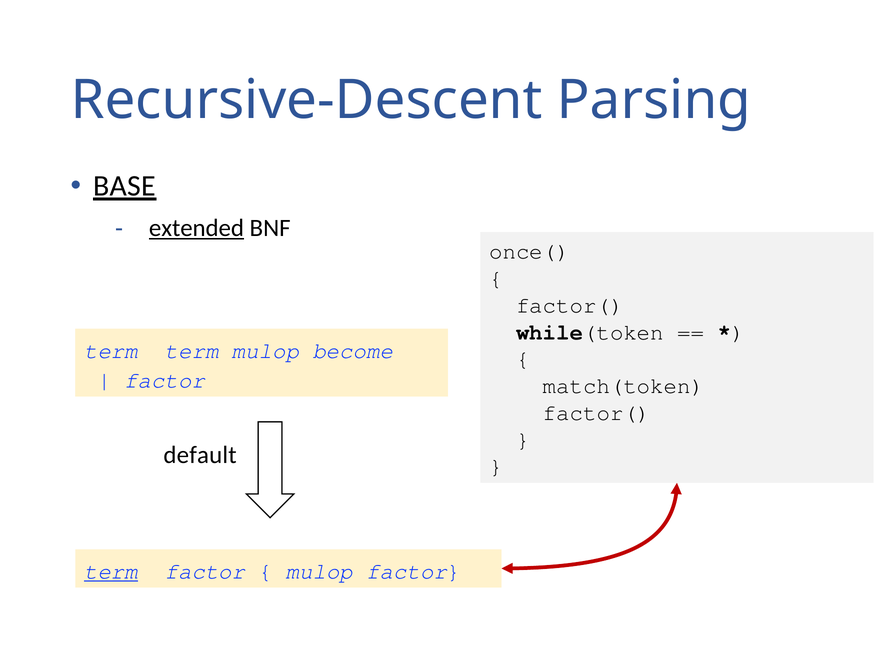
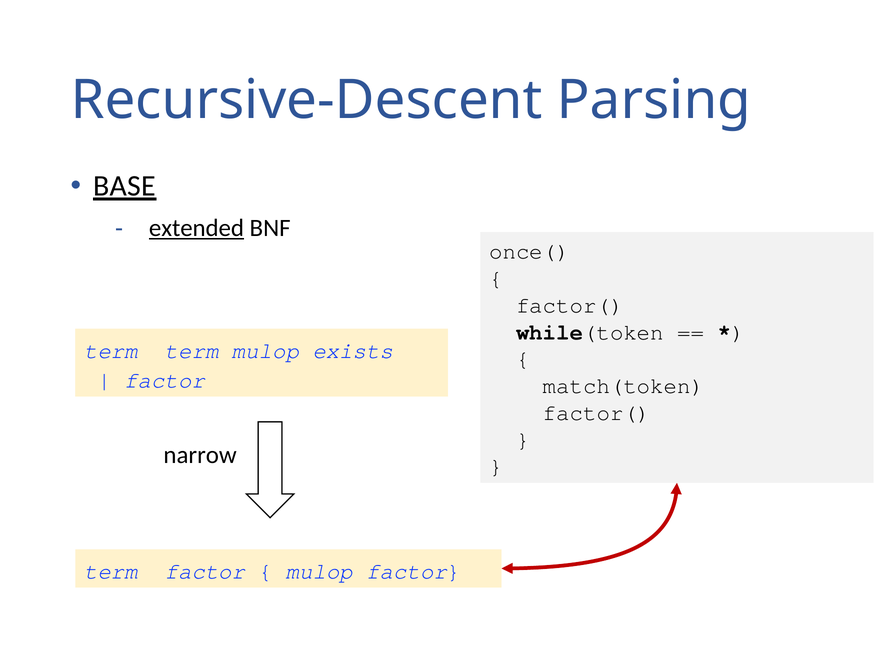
become: become -> exists
default: default -> narrow
term at (111, 571) underline: present -> none
